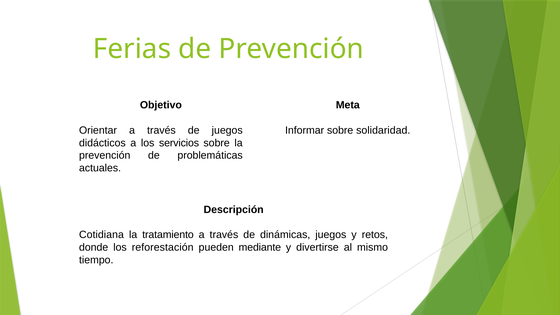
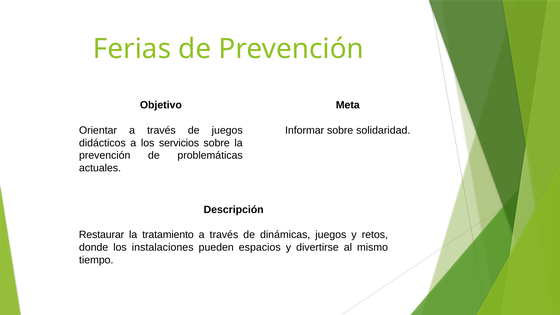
Cotidiana: Cotidiana -> Restaurar
reforestación: reforestación -> instalaciones
mediante: mediante -> espacios
